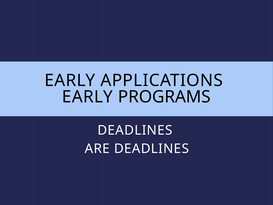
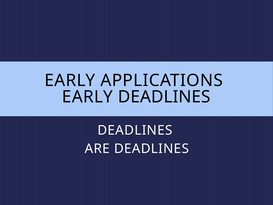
EARLY PROGRAMS: PROGRAMS -> DEADLINES
